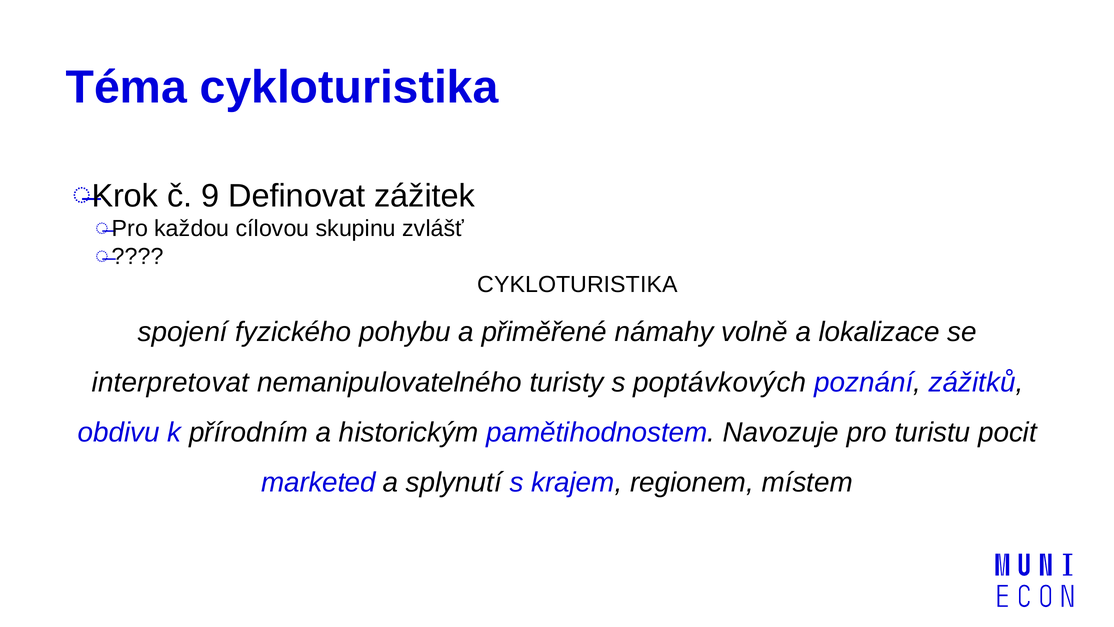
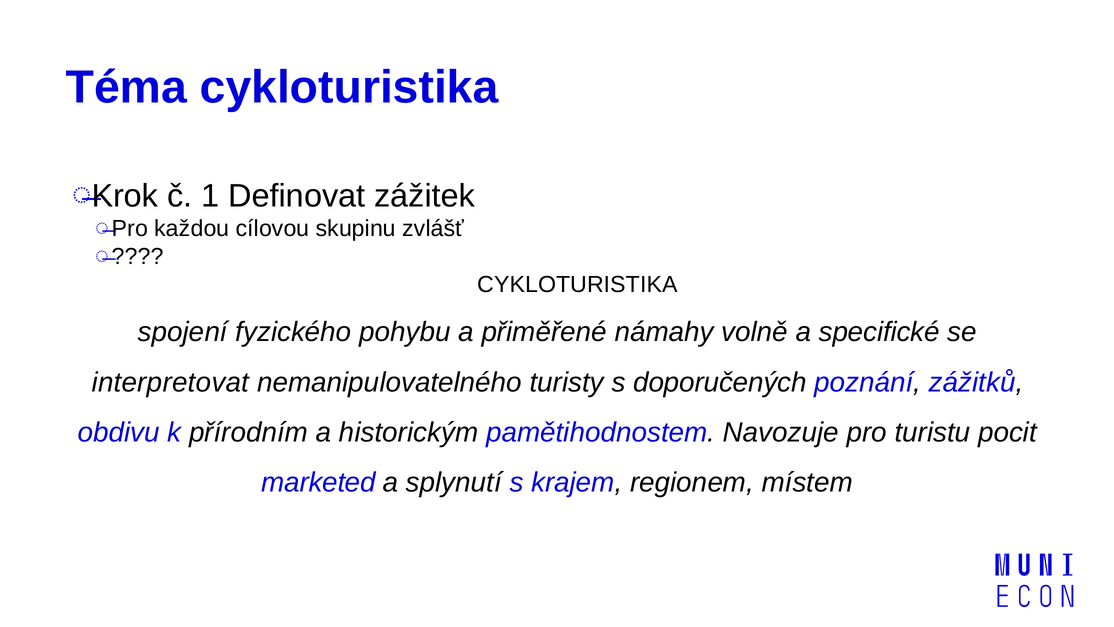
9: 9 -> 1
lokalizace: lokalizace -> specifické
poptávkových: poptávkových -> doporučených
